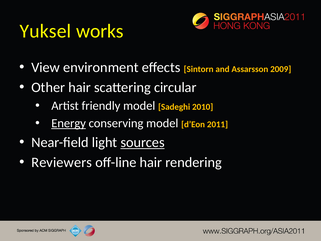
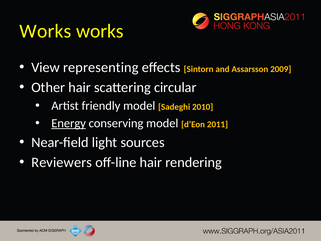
Yuksel at (45, 31): Yuksel -> Works
environment: environment -> representing
sources underline: present -> none
